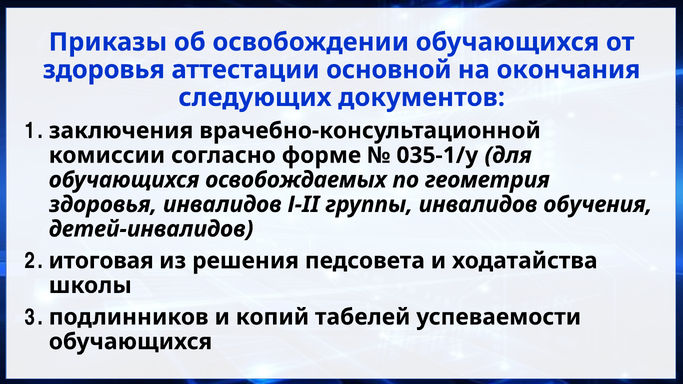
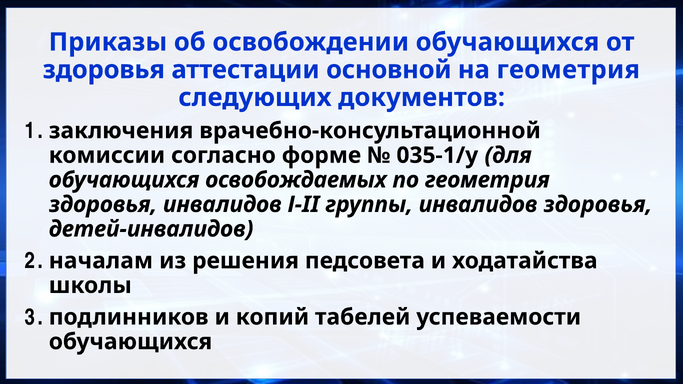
на окончания: окончания -> геометрия
инвалидов обучения: обучения -> здоровья
итоговая: итоговая -> началам
